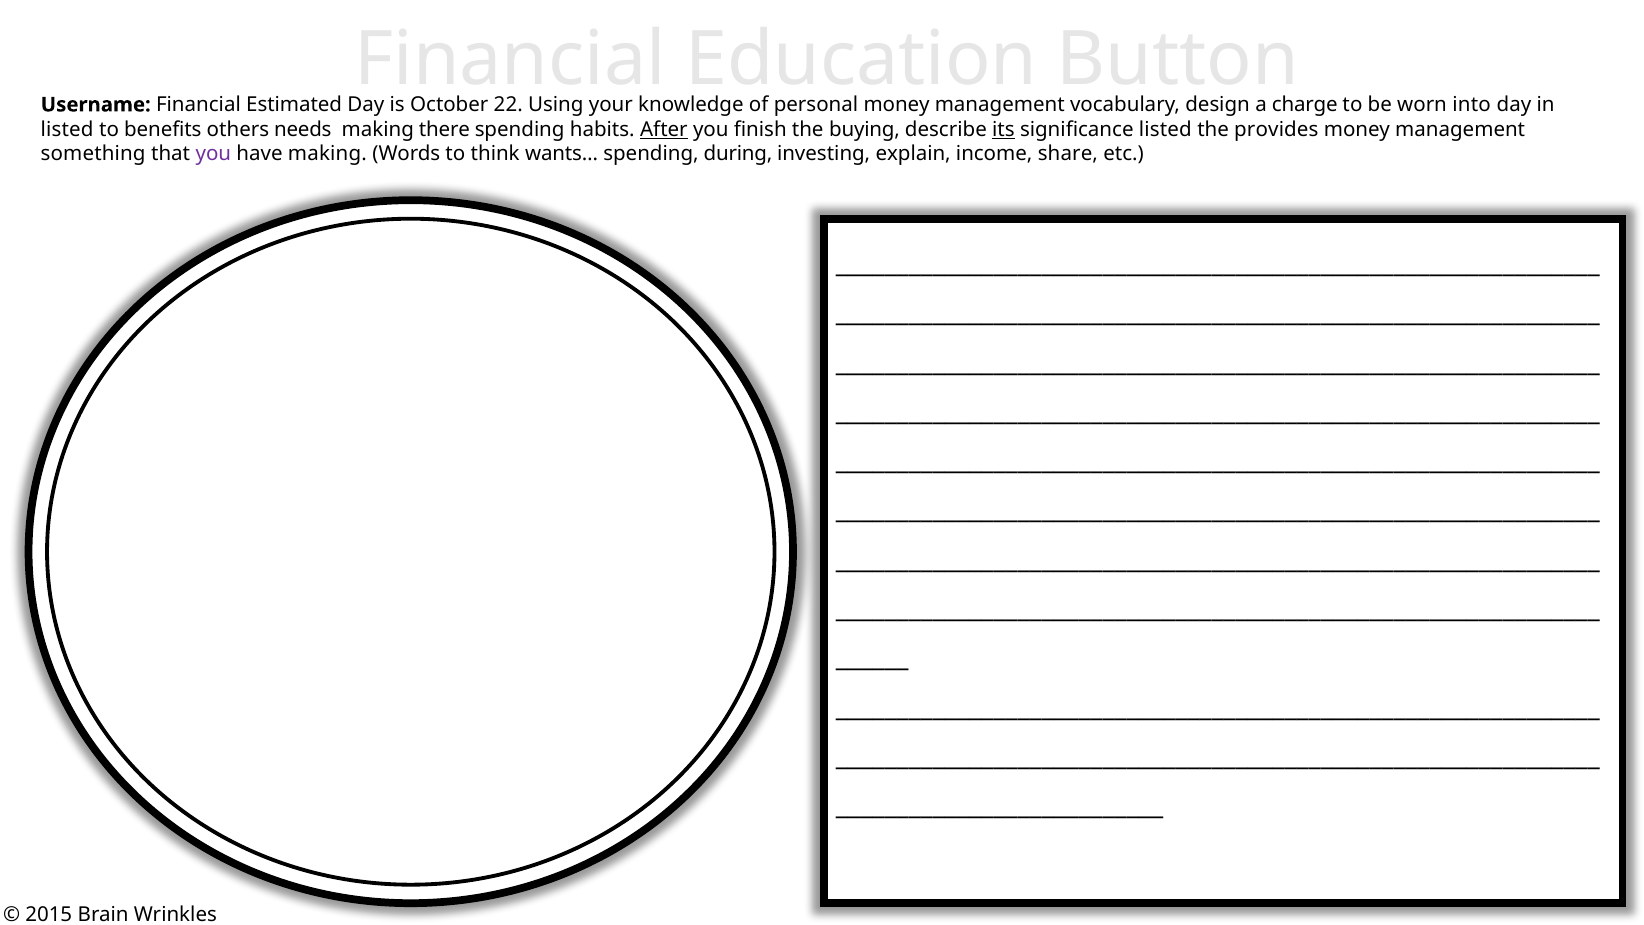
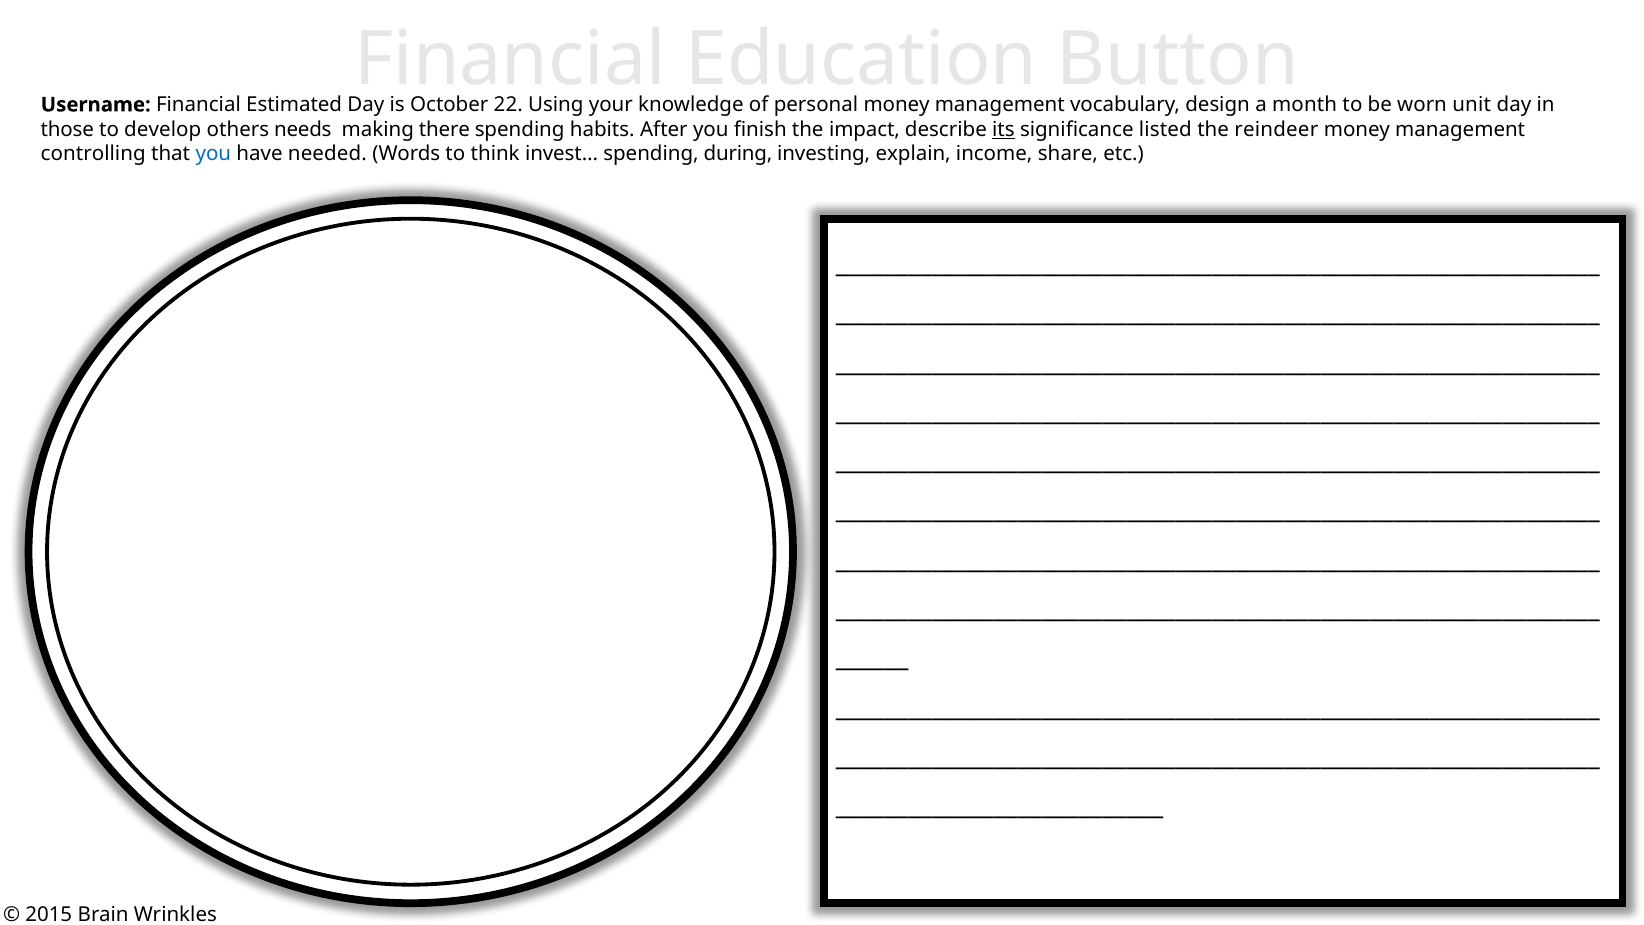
charge: charge -> month
into: into -> unit
listed at (67, 129): listed -> those
benefits: benefits -> develop
After underline: present -> none
buying: buying -> impact
provides: provides -> reindeer
something: something -> controlling
you at (213, 154) colour: purple -> blue
have making: making -> needed
wants…: wants… -> invest…
